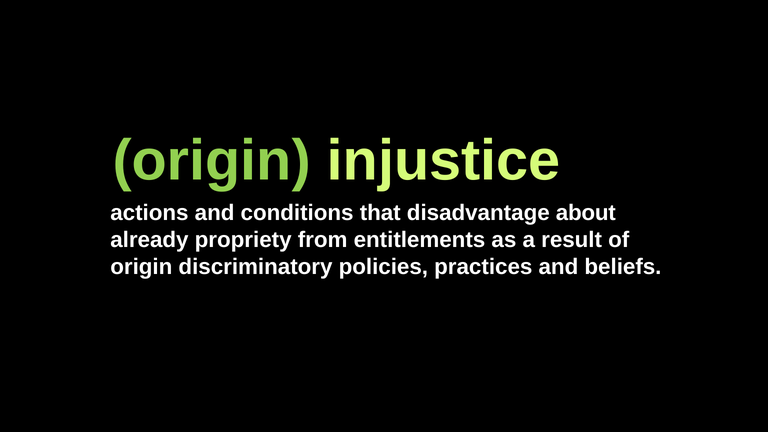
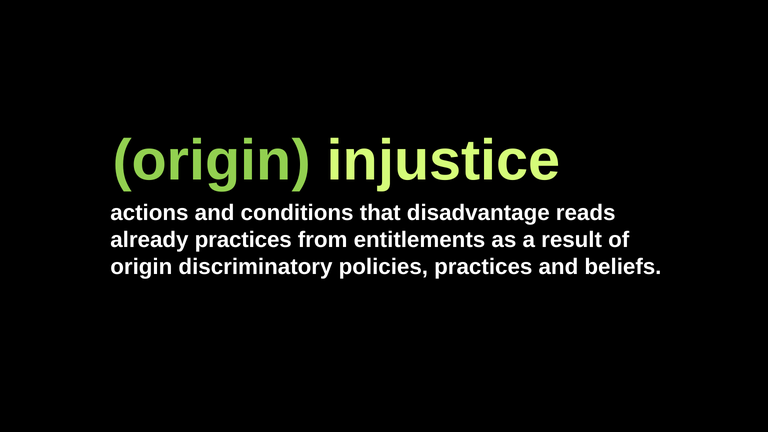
about: about -> reads
already propriety: propriety -> practices
